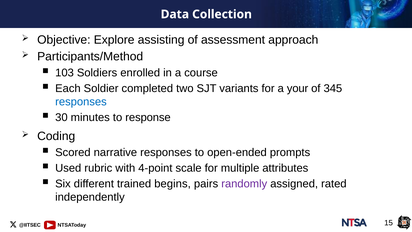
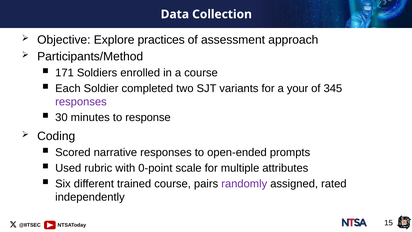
assisting: assisting -> practices
103: 103 -> 171
responses at (81, 102) colour: blue -> purple
4-point: 4-point -> 0-point
trained begins: begins -> course
